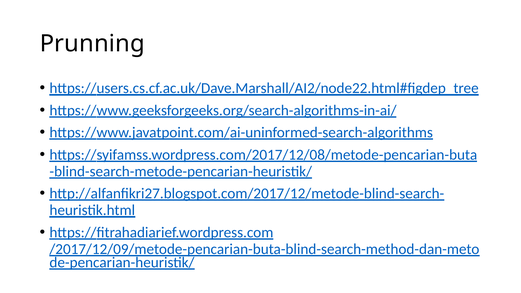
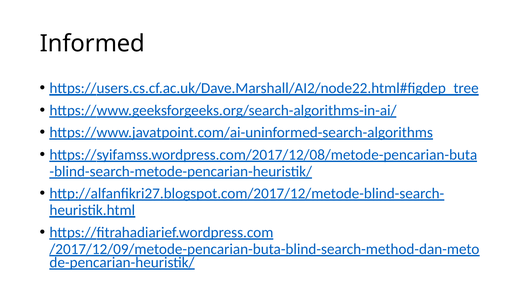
Prunning: Prunning -> Informed
